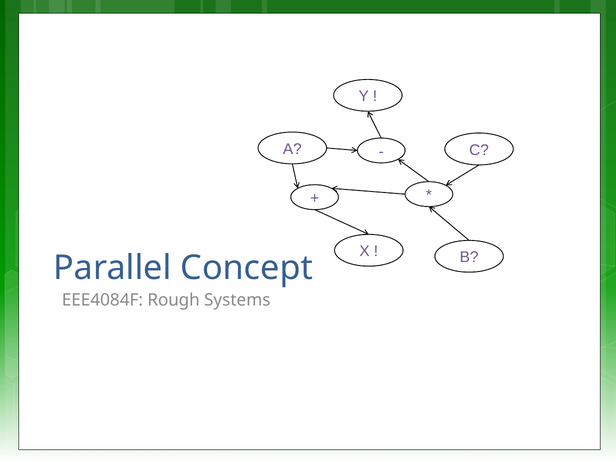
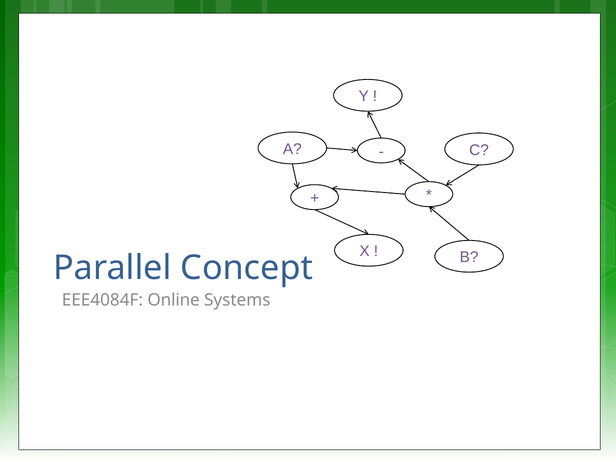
Rough: Rough -> Online
